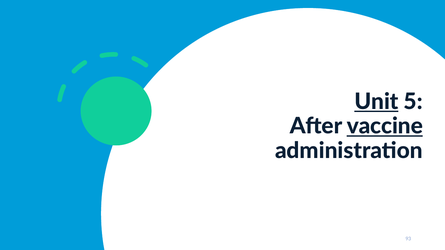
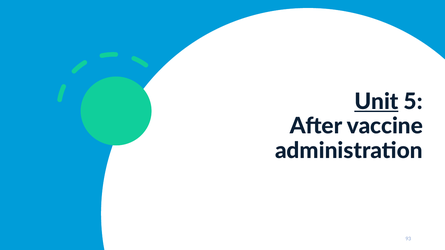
vaccine underline: present -> none
